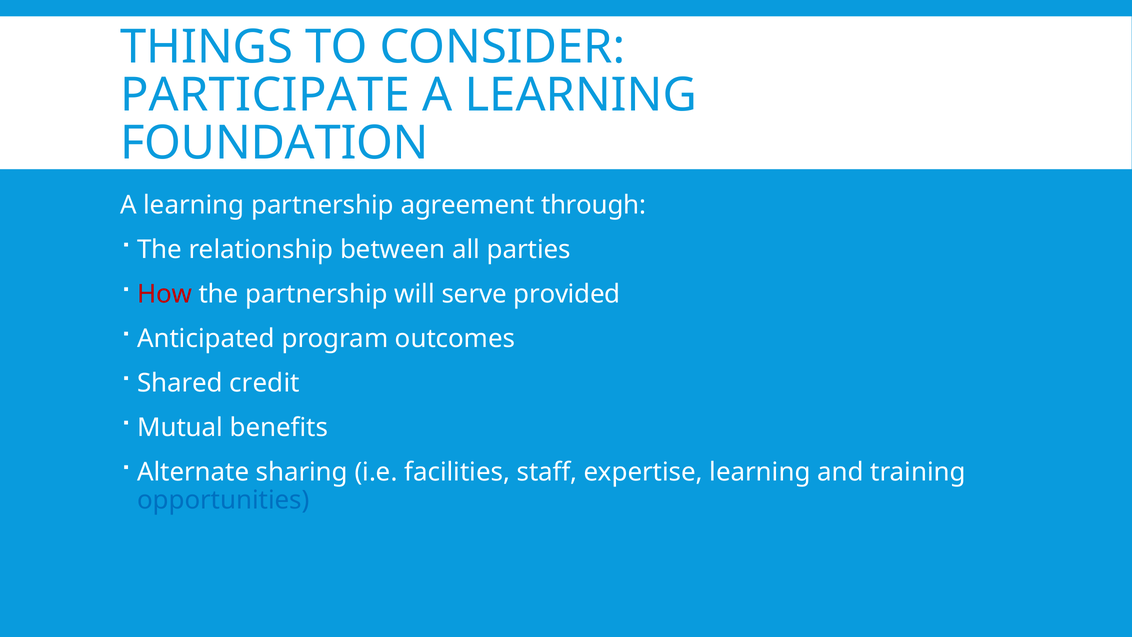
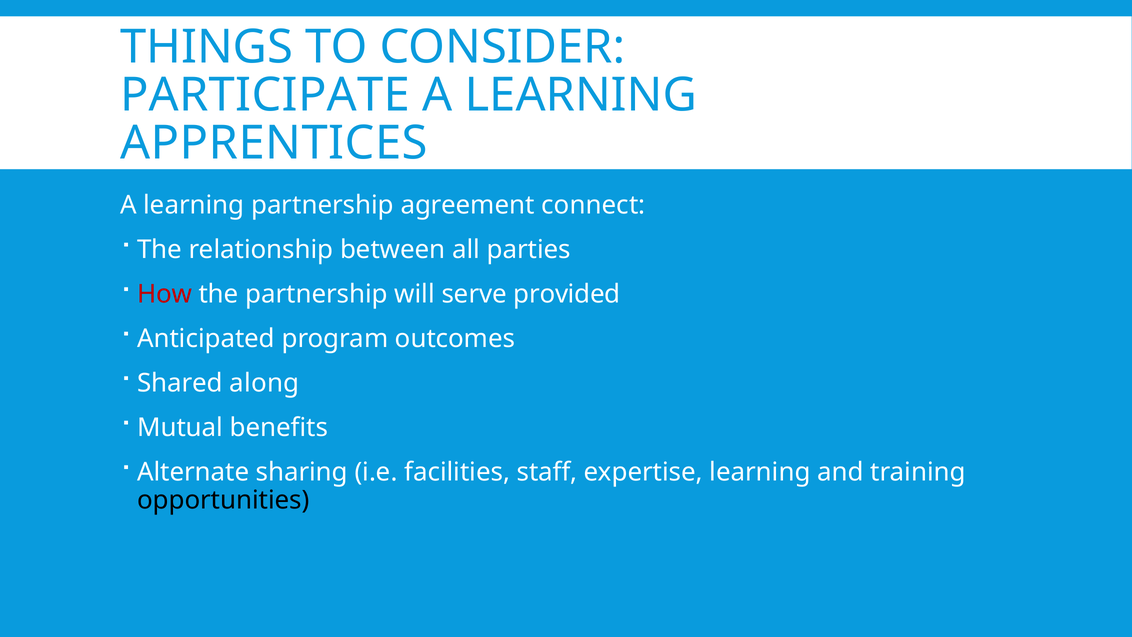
FOUNDATION: FOUNDATION -> APPRENTICES
through: through -> connect
credit: credit -> along
opportunities colour: blue -> black
